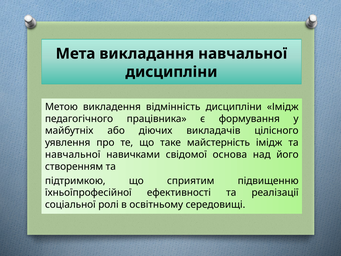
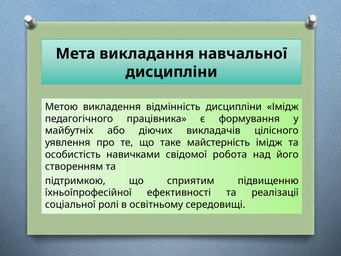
навчальної at (73, 154): навчальної -> особистість
основа: основа -> робота
